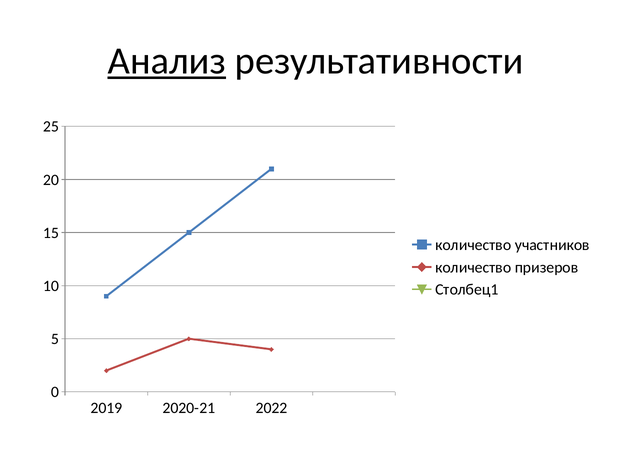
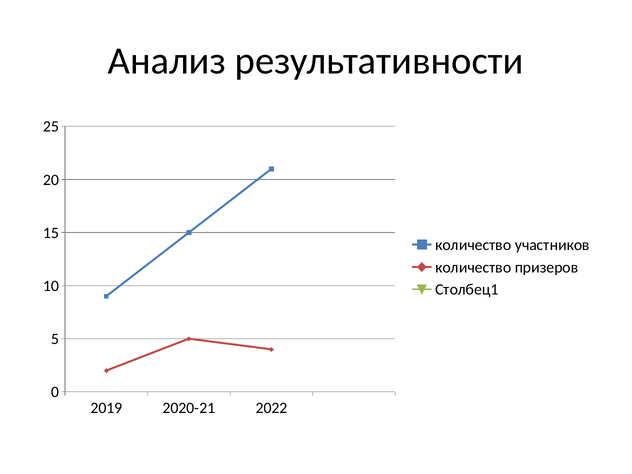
Анализ underline: present -> none
